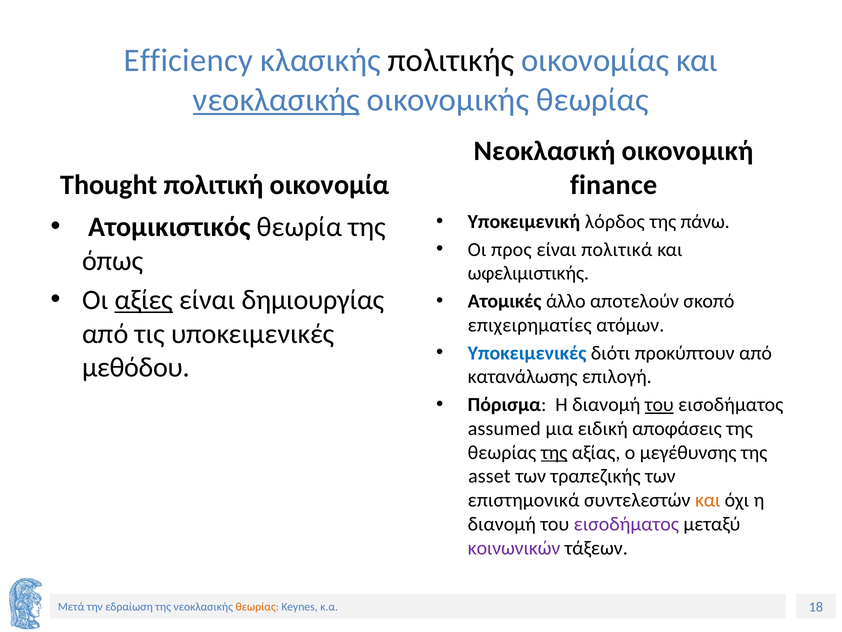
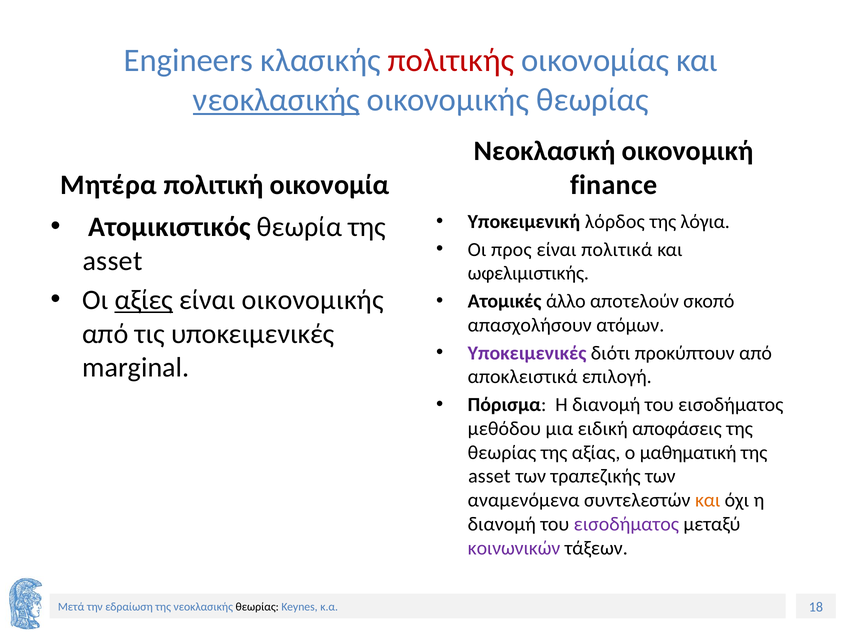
Efficiency: Efficiency -> Engineers
πολιτικής colour: black -> red
Thought: Thought -> Μητέρα
πάνω: πάνω -> λόγια
όπως at (113, 261): όπως -> asset
είναι δημιουργίας: δημιουργίας -> οικονομικής
επιχειρηματίες: επιχειρηματίες -> απασχολήσουν
Υποκειμενικές at (527, 353) colour: blue -> purple
μεθόδου: μεθόδου -> marginal
κατανάλωσης: κατανάλωσης -> αποκλειστικά
του at (659, 404) underline: present -> none
assumed: assumed -> μεθόδου
της at (554, 452) underline: present -> none
μεγέθυνσης: μεγέθυνσης -> μαθηματική
επιστημονικά: επιστημονικά -> αναμενόμενα
θεωρίας at (257, 606) colour: orange -> black
